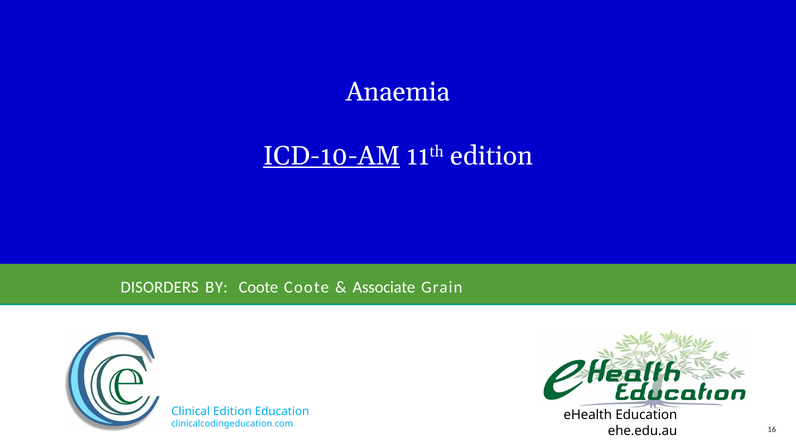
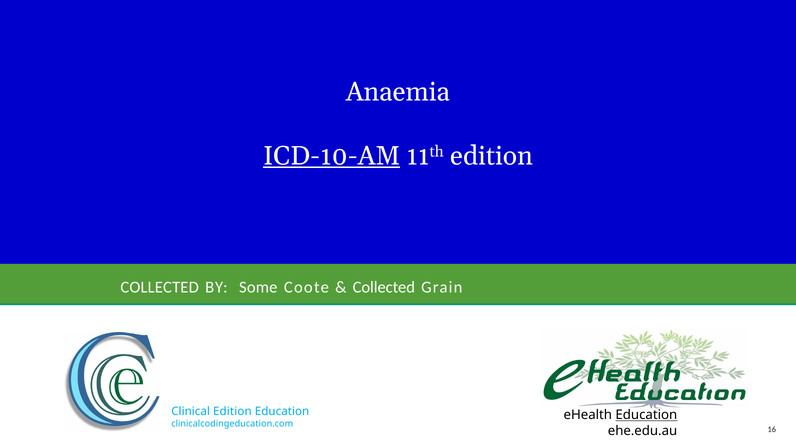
DISORDERS at (160, 287): DISORDERS -> COLLECTED
BY Coote: Coote -> Some
Associate at (384, 287): Associate -> Collected
Education at (646, 415) underline: none -> present
